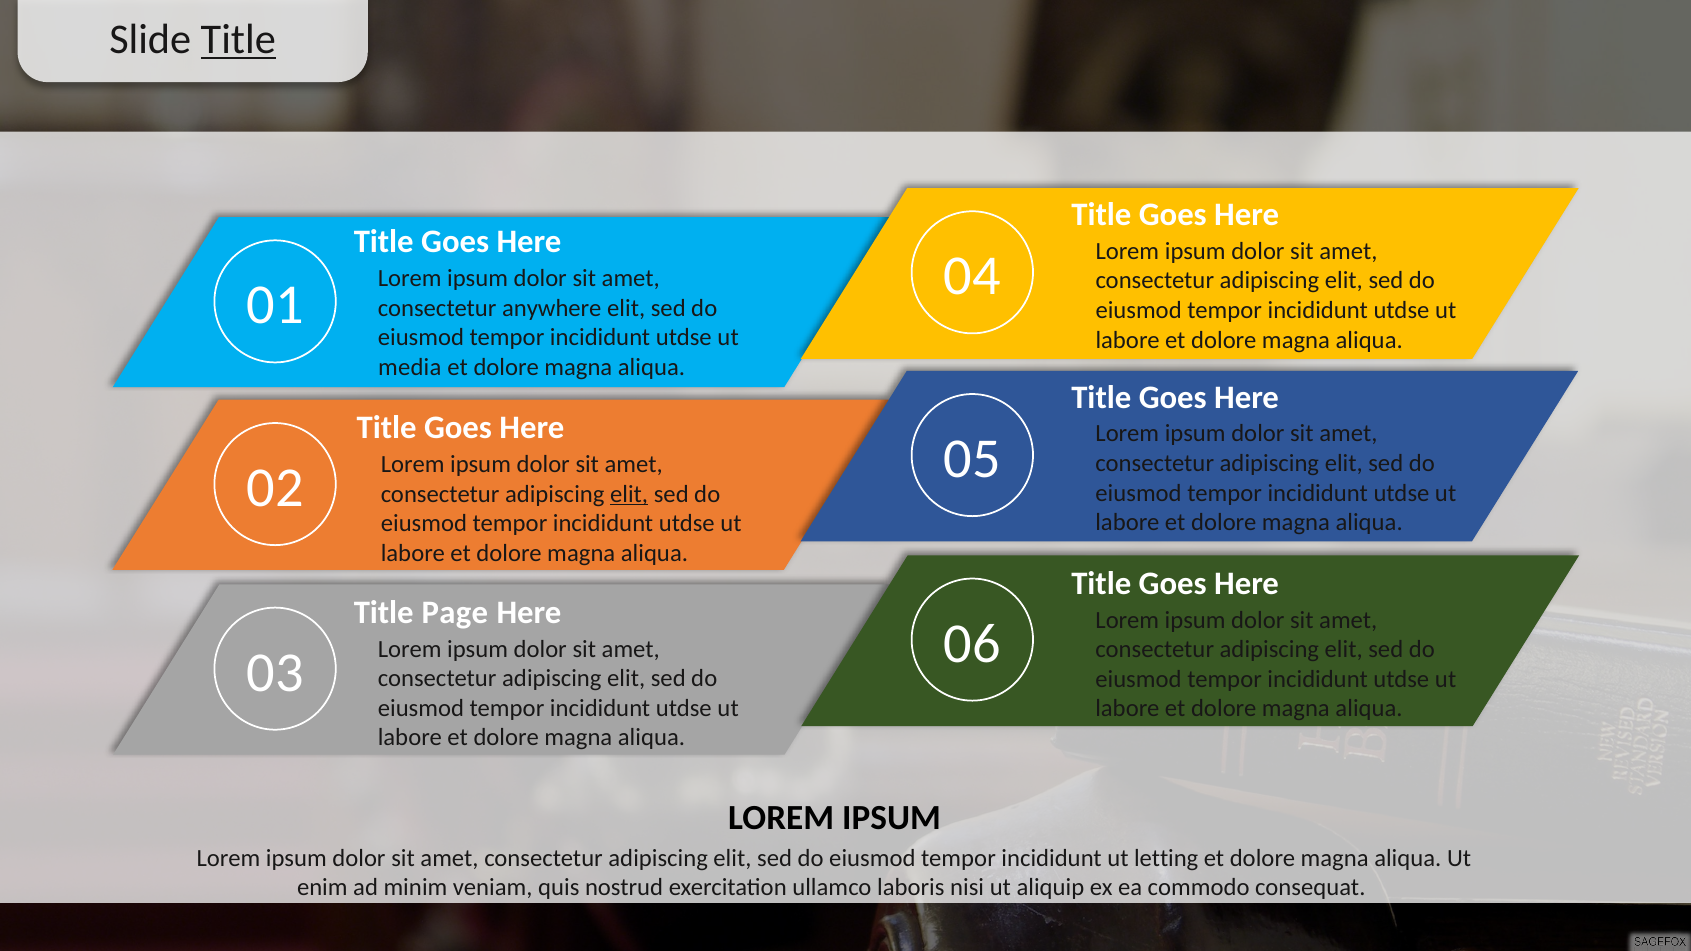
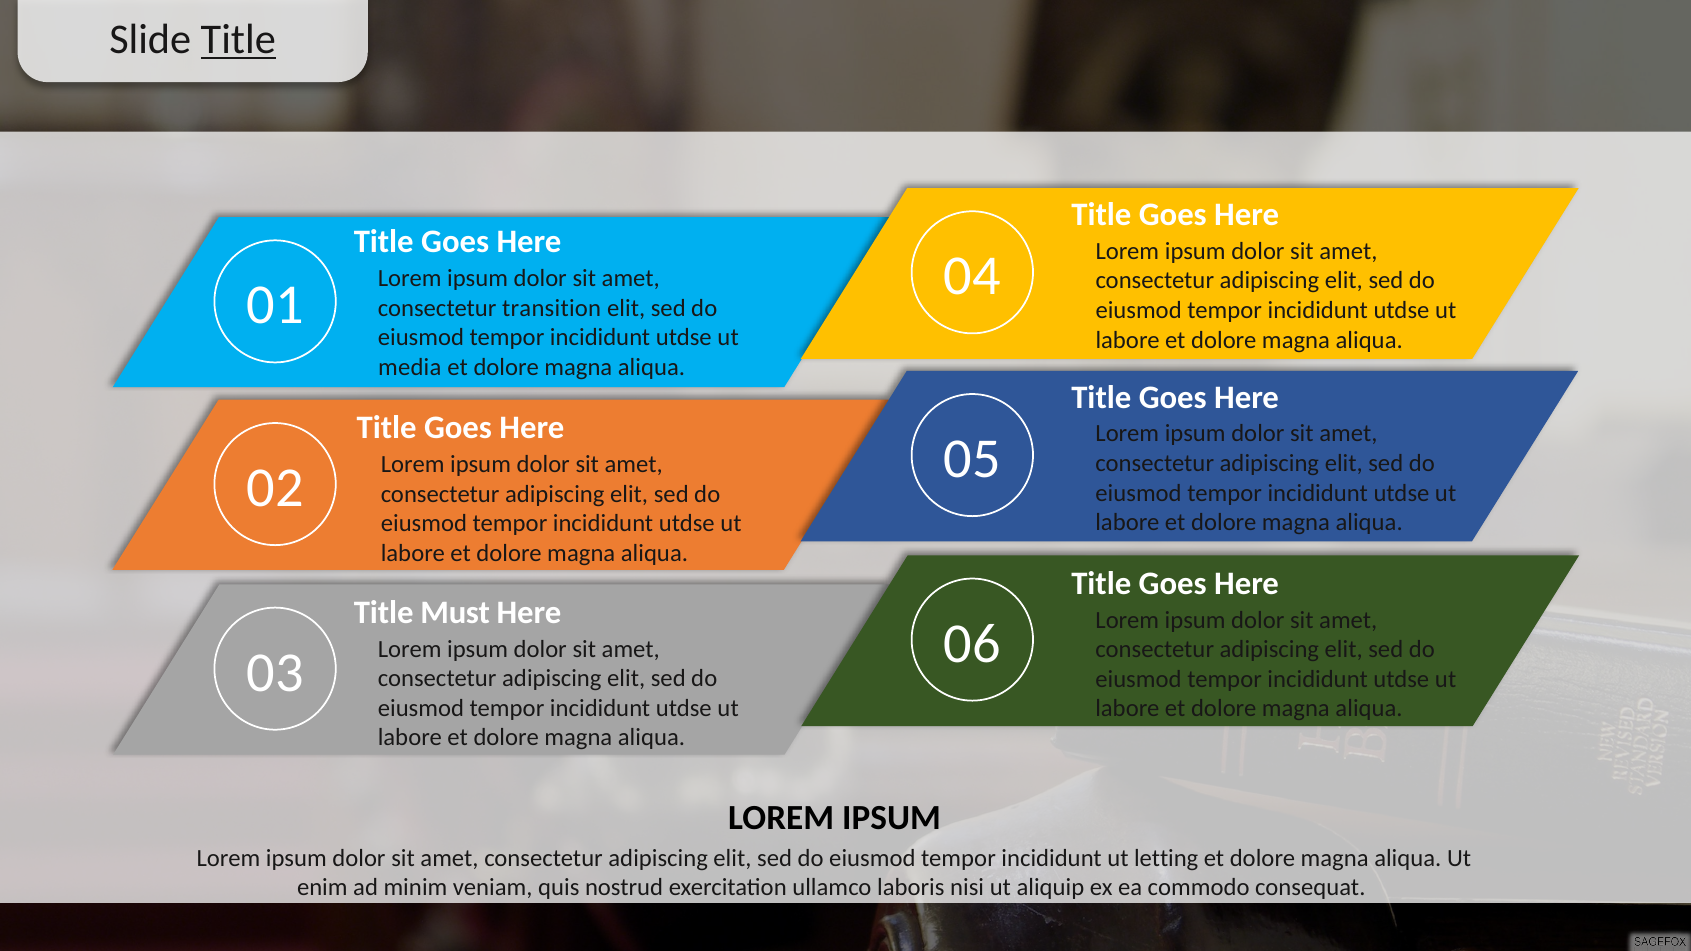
anywhere: anywhere -> transition
elit at (629, 494) underline: present -> none
Page: Page -> Must
